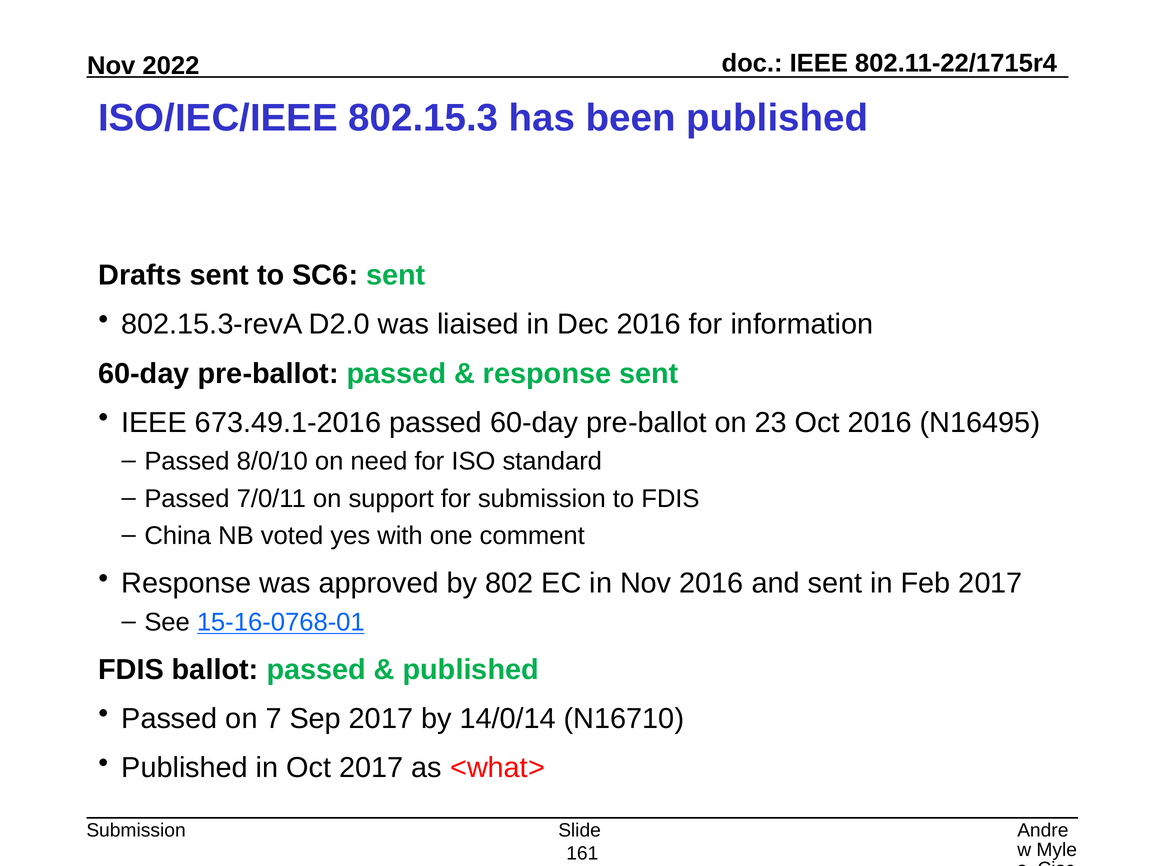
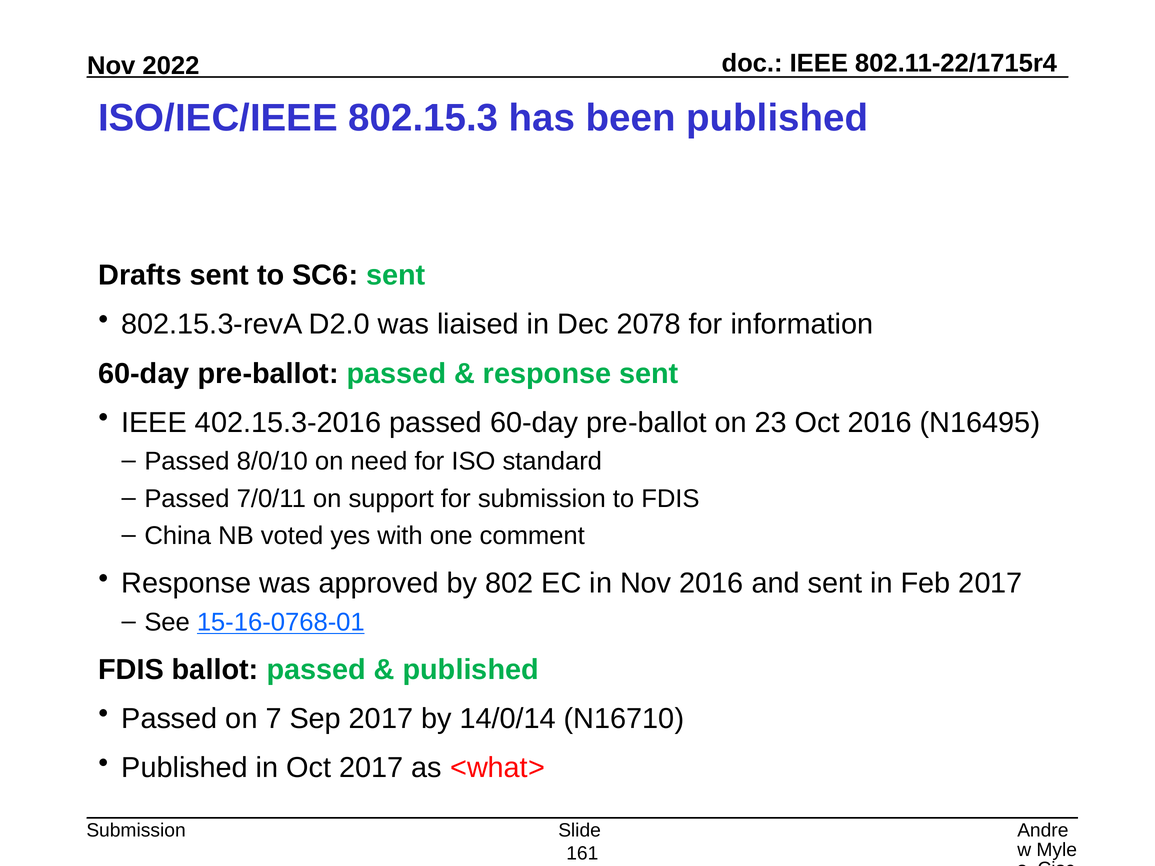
Dec 2016: 2016 -> 2078
673.49.1-2016: 673.49.1-2016 -> 402.15.3-2016
